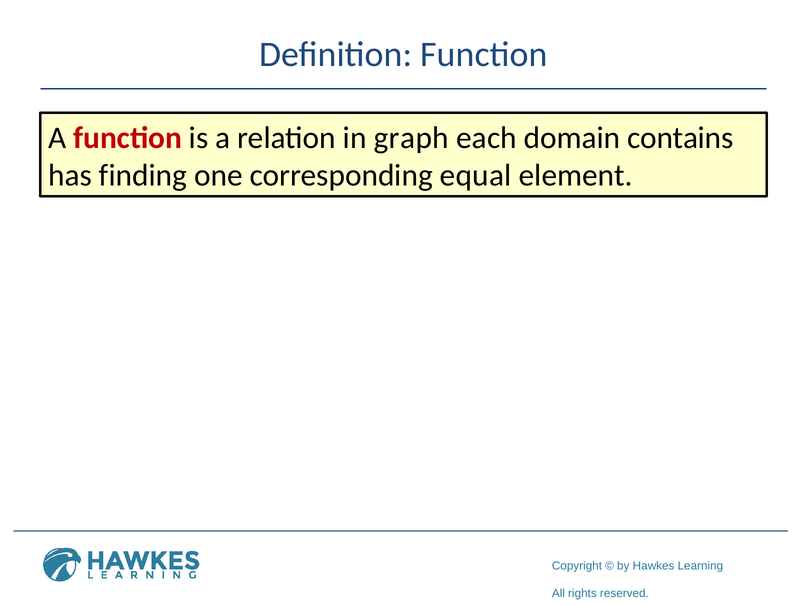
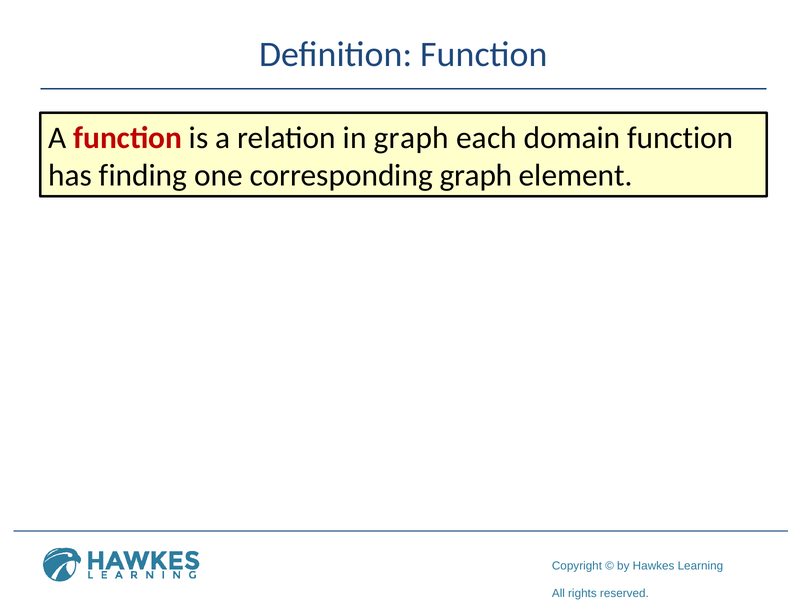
domain contains: contains -> function
corresponding equal: equal -> graph
